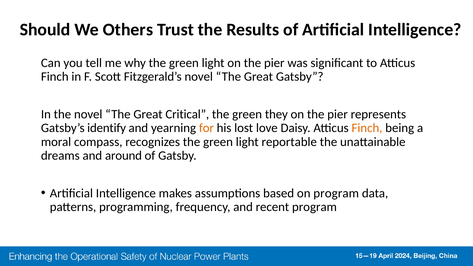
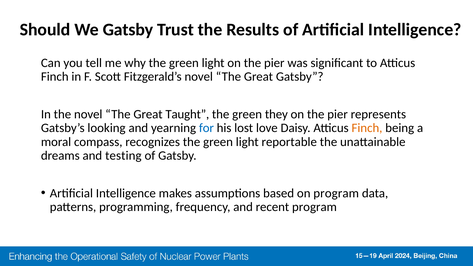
We Others: Others -> Gatsby
Critical: Critical -> Taught
identify: identify -> looking
for colour: orange -> blue
around: around -> testing
